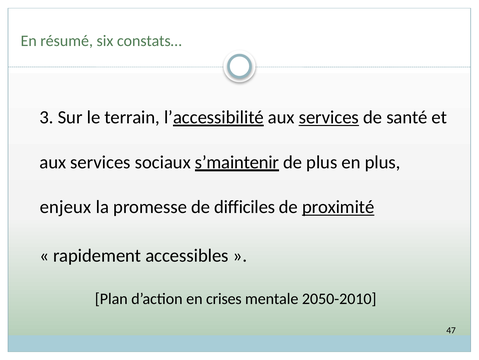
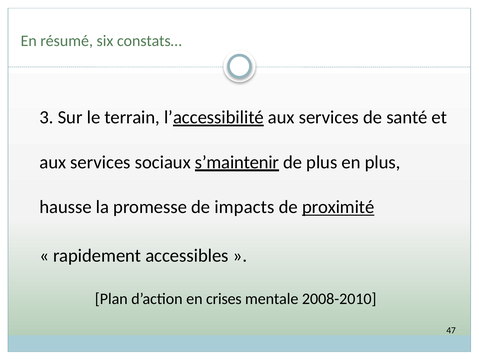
services at (329, 117) underline: present -> none
enjeux: enjeux -> hausse
difficiles: difficiles -> impacts
2050-2010: 2050-2010 -> 2008-2010
